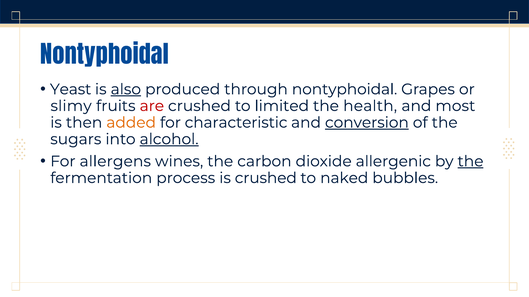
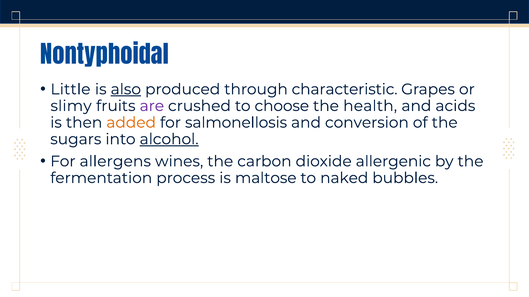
Yeast: Yeast -> Little
through nontyphoidal: nontyphoidal -> characteristic
are colour: red -> purple
limited: limited -> choose
most: most -> acids
characteristic: characteristic -> salmonellosis
conversion underline: present -> none
the at (471, 162) underline: present -> none
is crushed: crushed -> maltose
